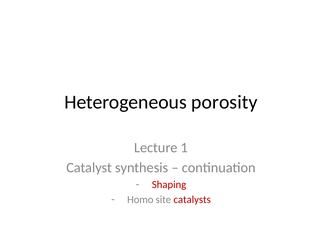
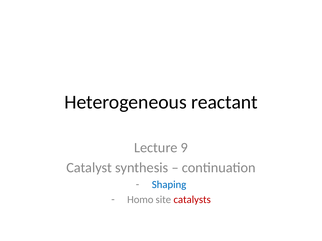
porosity: porosity -> reactant
1: 1 -> 9
Shaping colour: red -> blue
